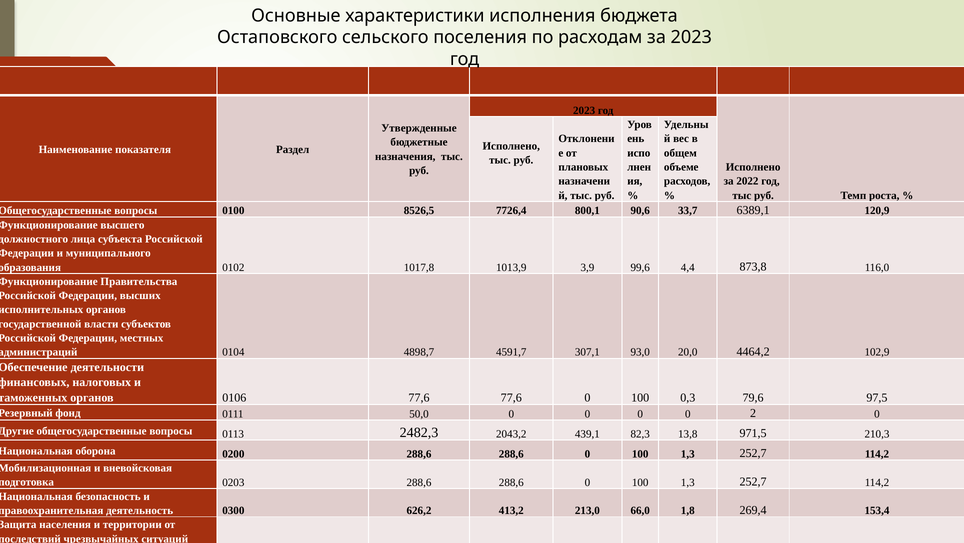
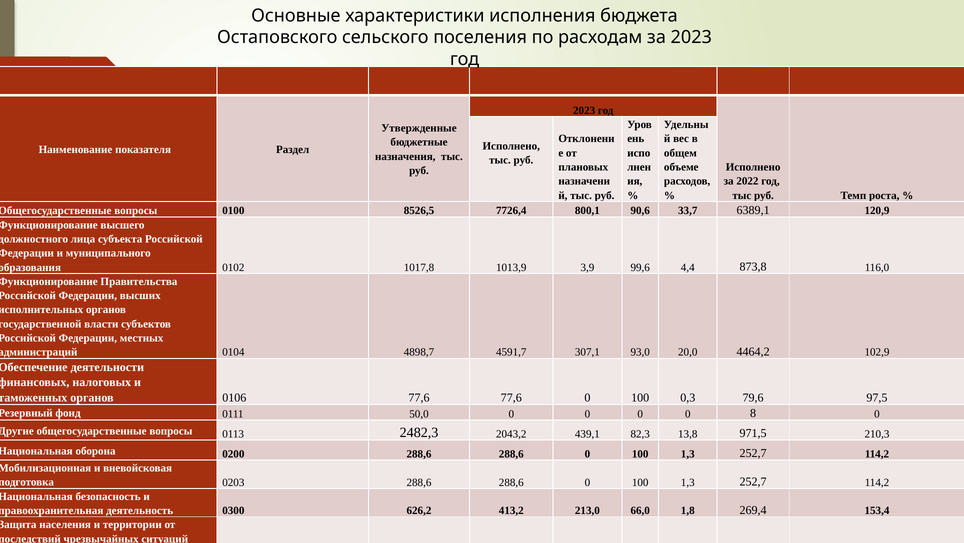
2: 2 -> 8
